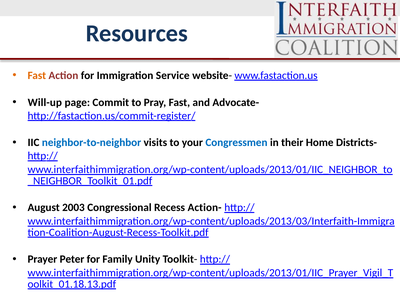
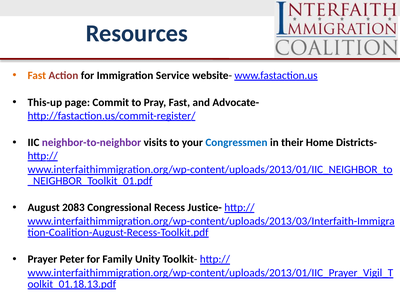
Will-up: Will-up -> This-up
neighbor-to-neighbor colour: blue -> purple
2003: 2003 -> 2083
Action-: Action- -> Justice-
